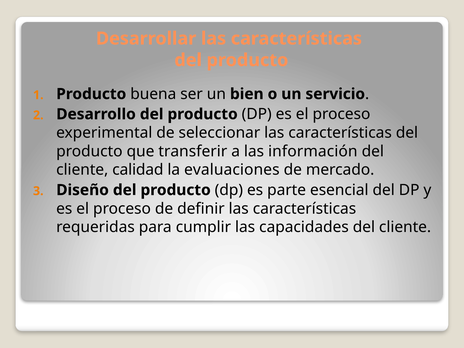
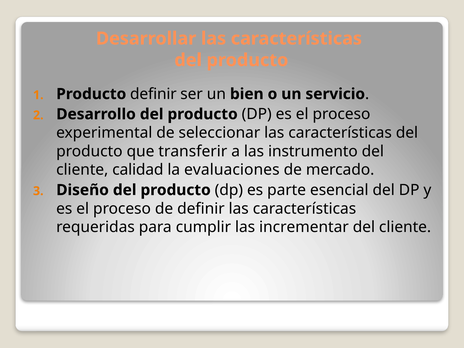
Producto buena: buena -> definir
información: información -> instrumento
capacidades: capacidades -> incrementar
